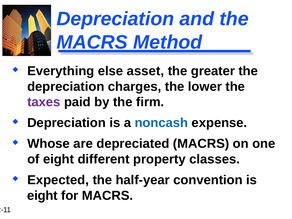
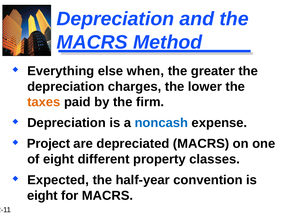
asset: asset -> when
taxes colour: purple -> orange
Whose: Whose -> Project
